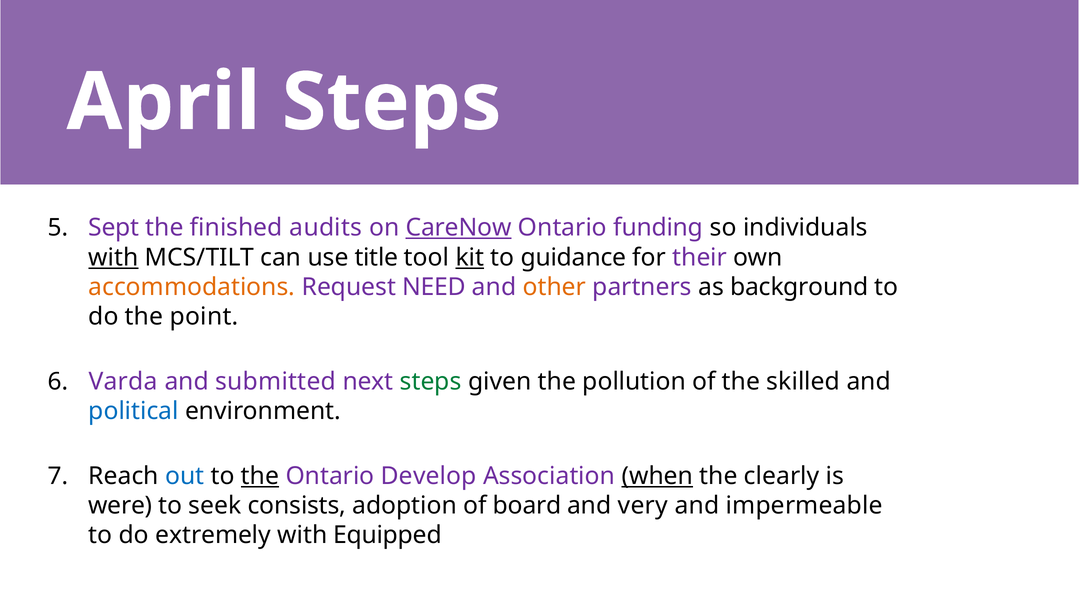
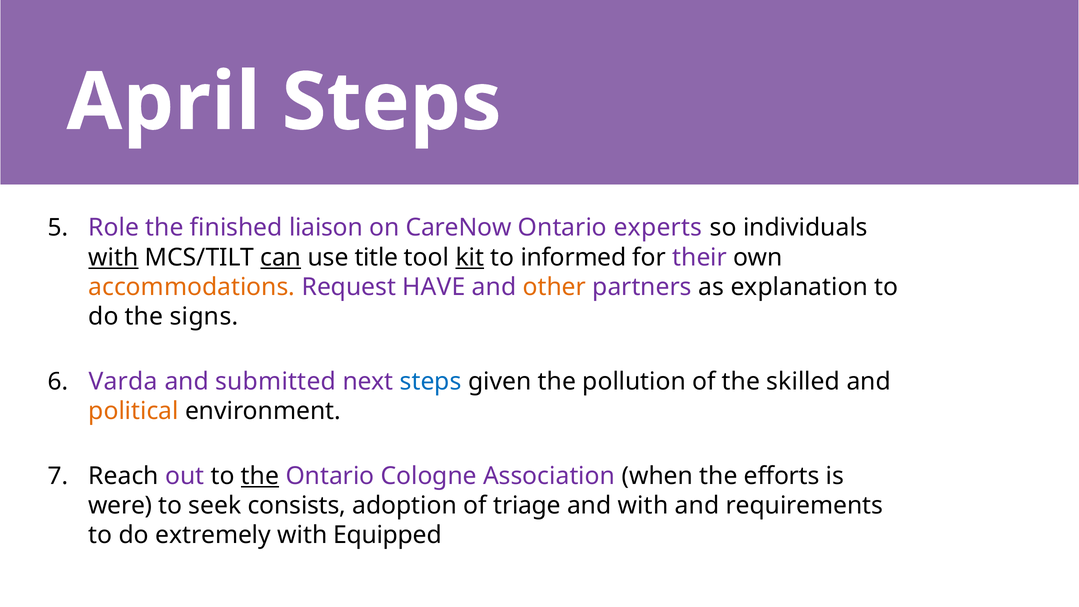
Sept: Sept -> Role
audits: audits -> liaison
CareNow underline: present -> none
funding: funding -> experts
can underline: none -> present
guidance: guidance -> informed
NEED: NEED -> HAVE
background: background -> explanation
point: point -> signs
steps at (431, 382) colour: green -> blue
political colour: blue -> orange
out colour: blue -> purple
Develop: Develop -> Cologne
when underline: present -> none
clearly: clearly -> efforts
board: board -> triage
and very: very -> with
impermeable: impermeable -> requirements
